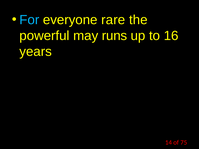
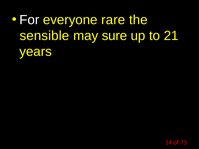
For colour: light blue -> white
powerful: powerful -> sensible
runs: runs -> sure
16: 16 -> 21
